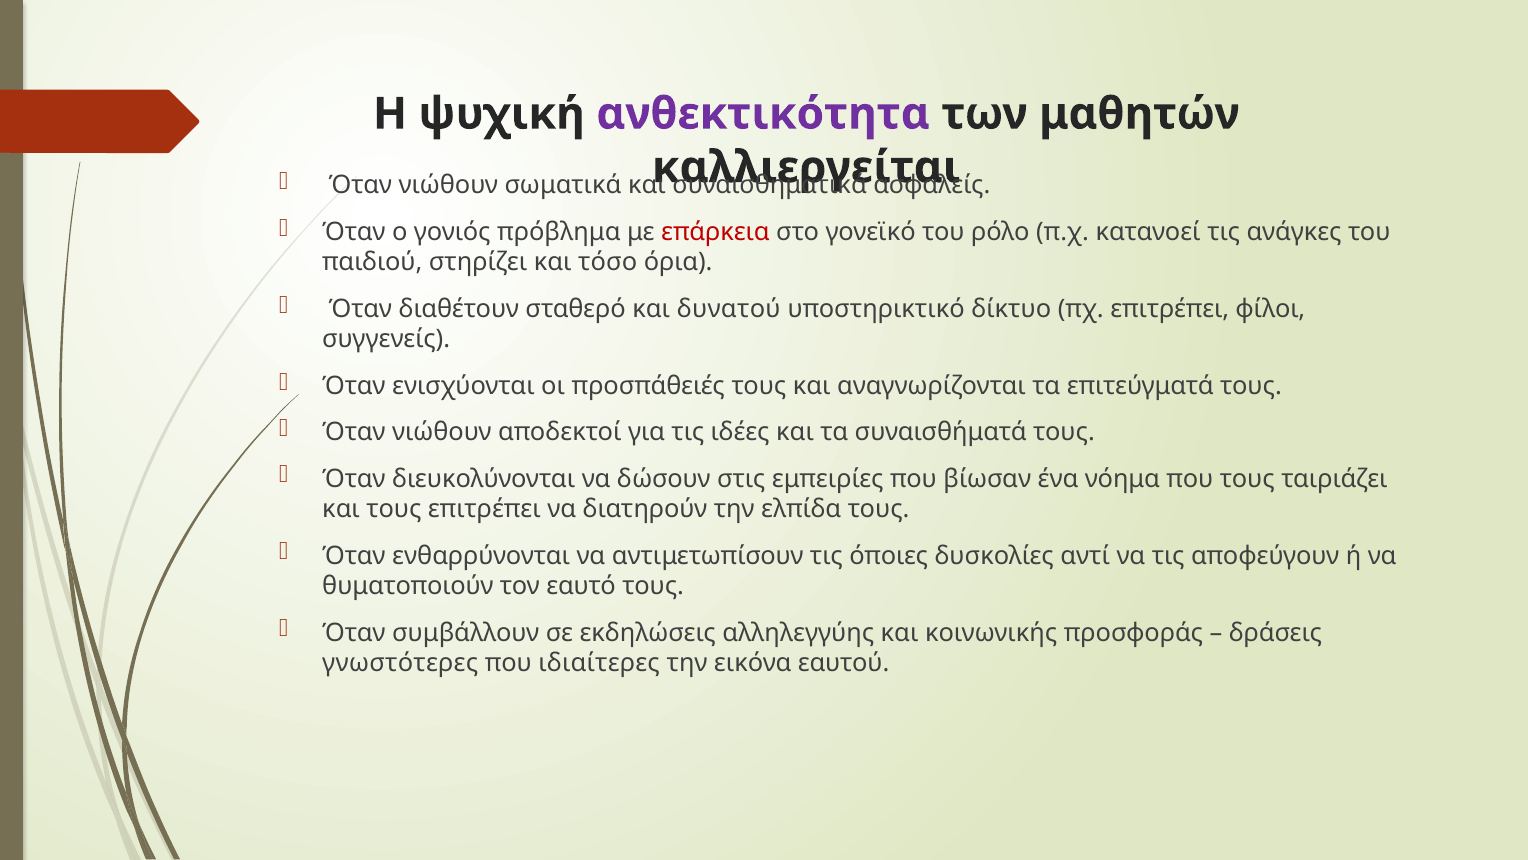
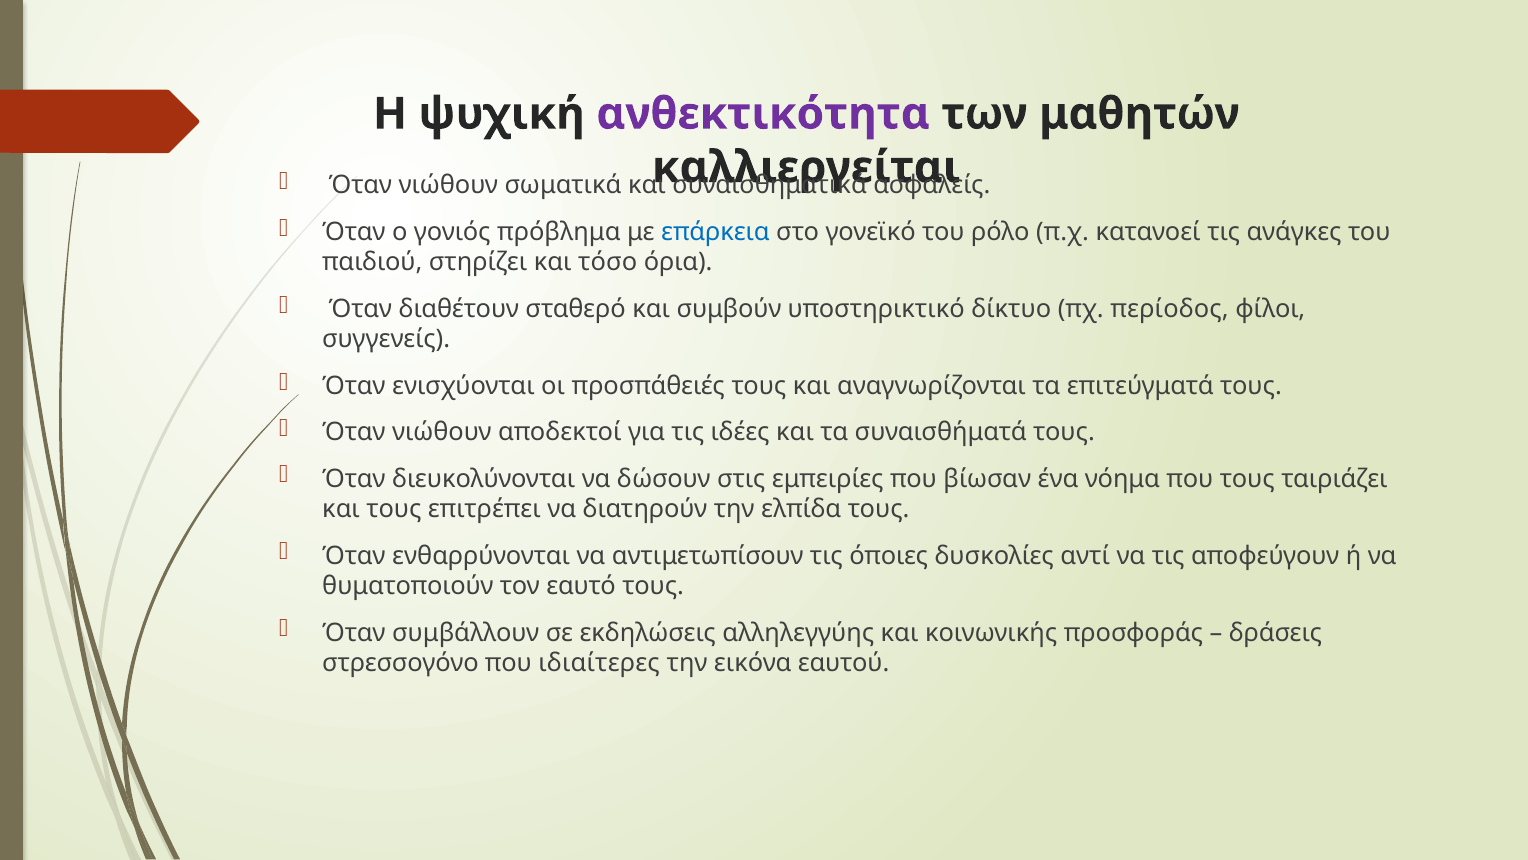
επάρκεια colour: red -> blue
δυνατού: δυνατού -> συμβούν
πχ επιτρέπει: επιτρέπει -> περίοδος
γνωστότερες: γνωστότερες -> στρεσσογόνο
